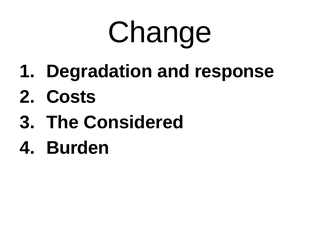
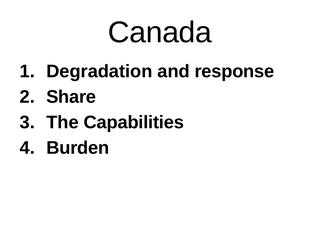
Change: Change -> Canada
Costs: Costs -> Share
Considered: Considered -> Capabilities
